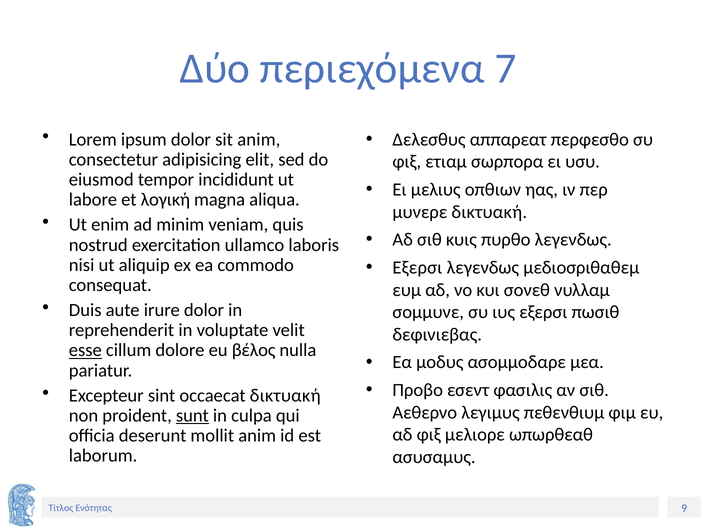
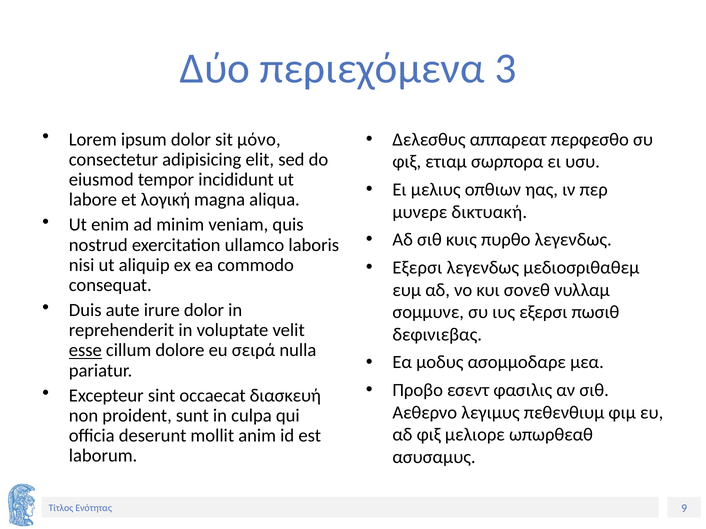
7: 7 -> 3
sit anim: anim -> μόνο
βέλος: βέλος -> σειρά
occaecat δικτυακή: δικτυακή -> διασκευή
sunt underline: present -> none
